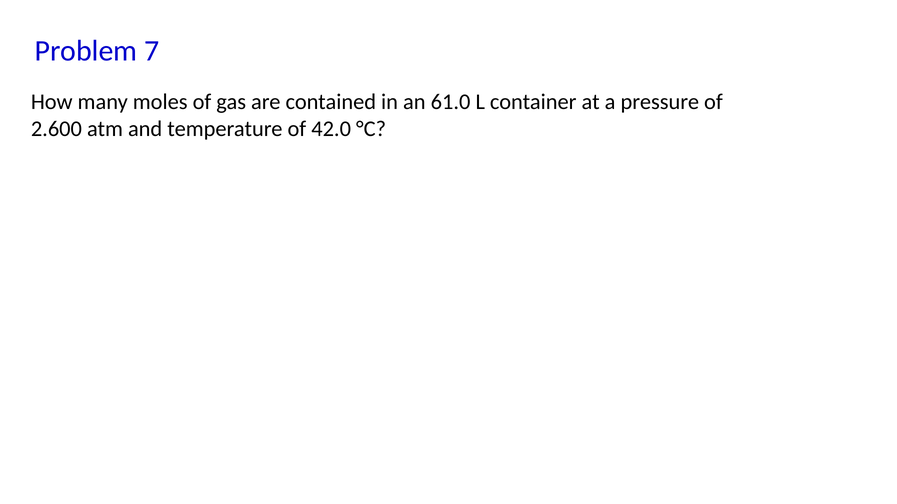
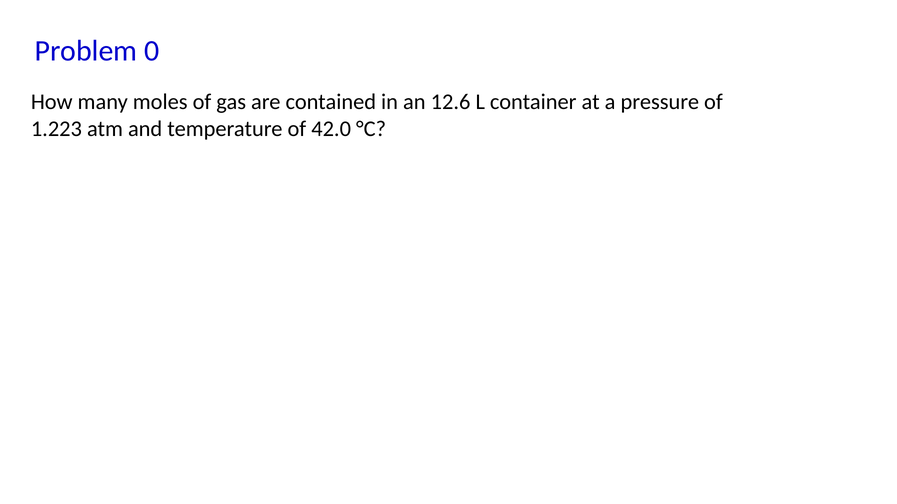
7: 7 -> 0
61.0: 61.0 -> 12.6
2.600: 2.600 -> 1.223
